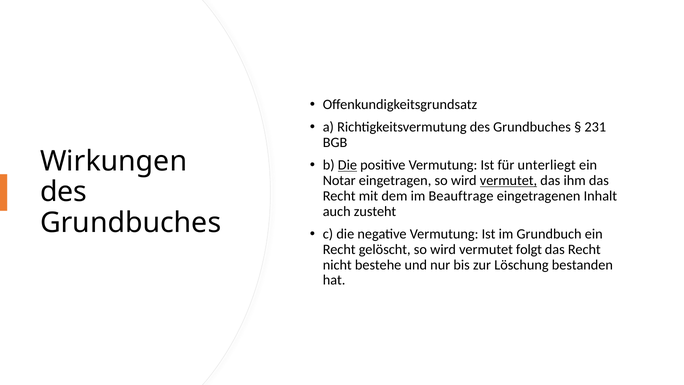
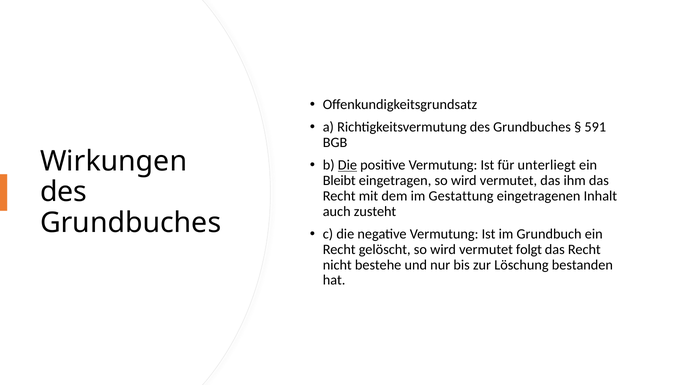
231: 231 -> 591
Notar: Notar -> Bleibt
vermutet at (509, 180) underline: present -> none
Beauftrage: Beauftrage -> Gestattung
